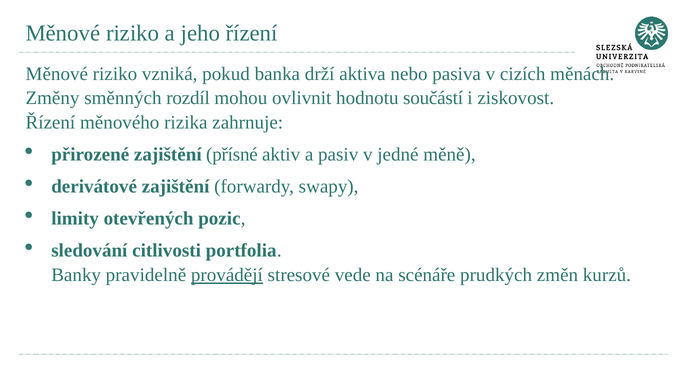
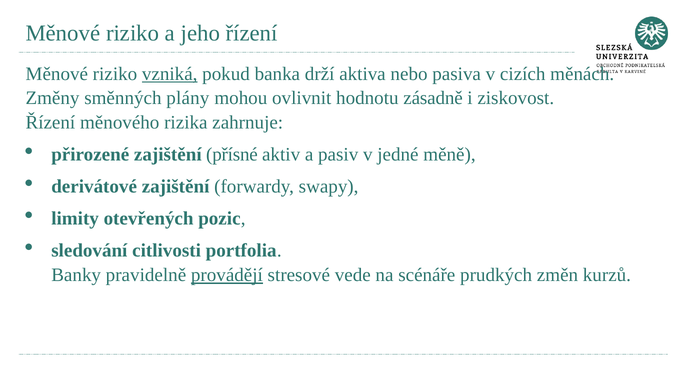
vzniká underline: none -> present
rozdíl: rozdíl -> plány
součástí: součástí -> zásadně
